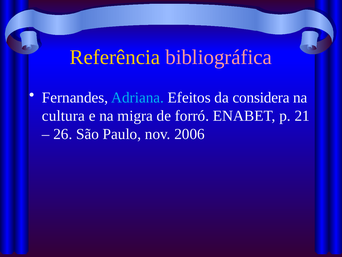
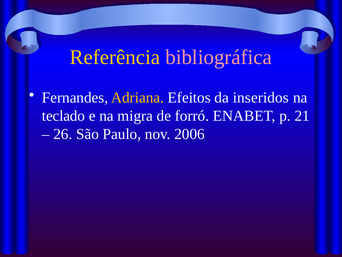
Adriana colour: light blue -> yellow
considera: considera -> inseridos
cultura: cultura -> teclado
